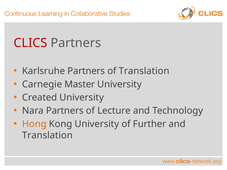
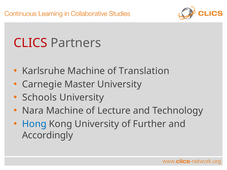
Karlsruhe Partners: Partners -> Machine
Created: Created -> Schools
Nara Partners: Partners -> Machine
Hong colour: orange -> blue
Translation at (47, 135): Translation -> Accordingly
